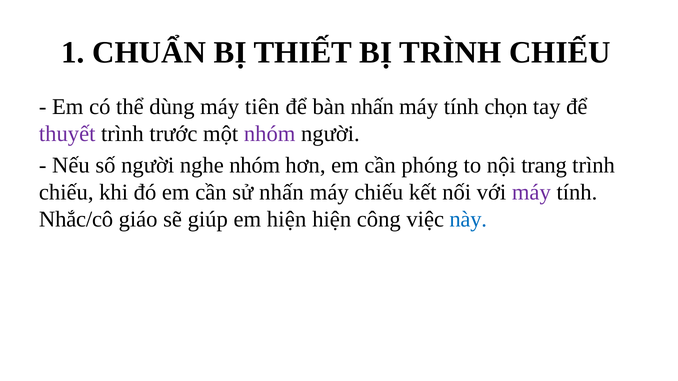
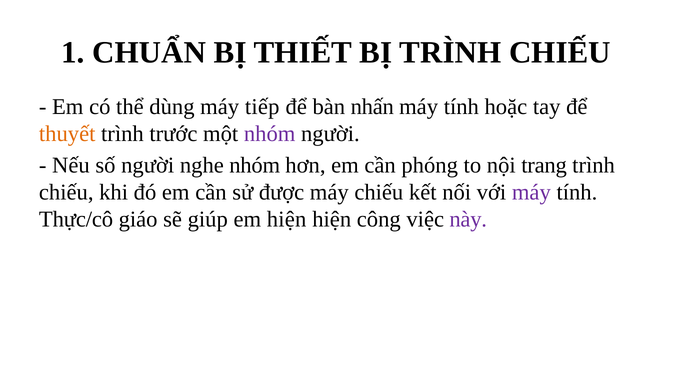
tiên: tiên -> tiếp
chọn: chọn -> hoặc
thuyết colour: purple -> orange
sử nhấn: nhấn -> được
Nhắc/cô: Nhắc/cô -> Thực/cô
này colour: blue -> purple
